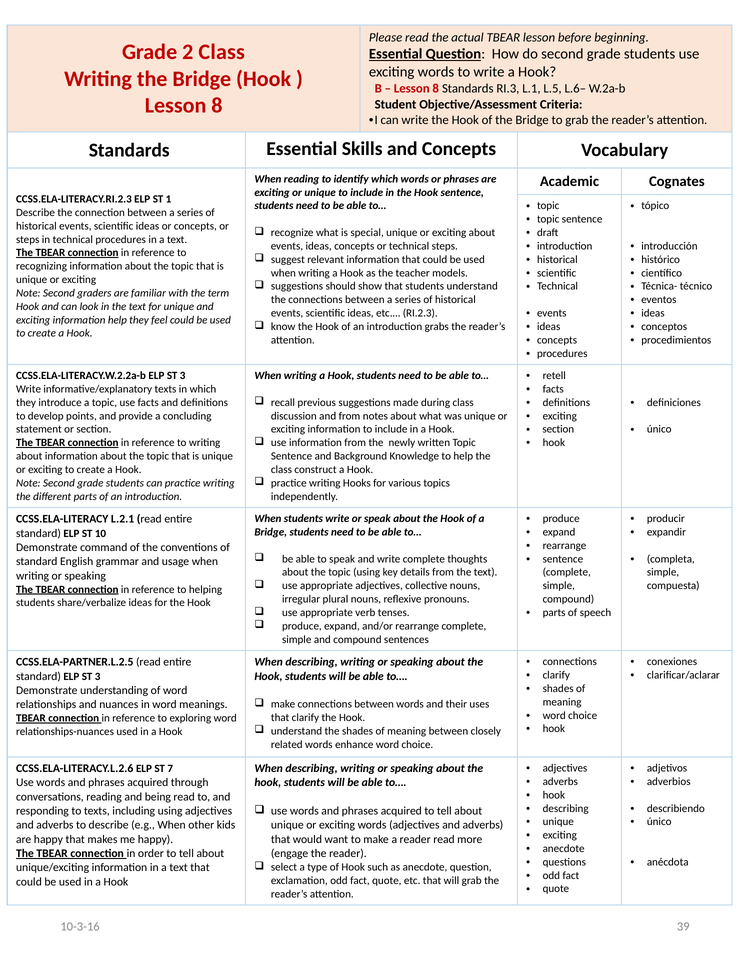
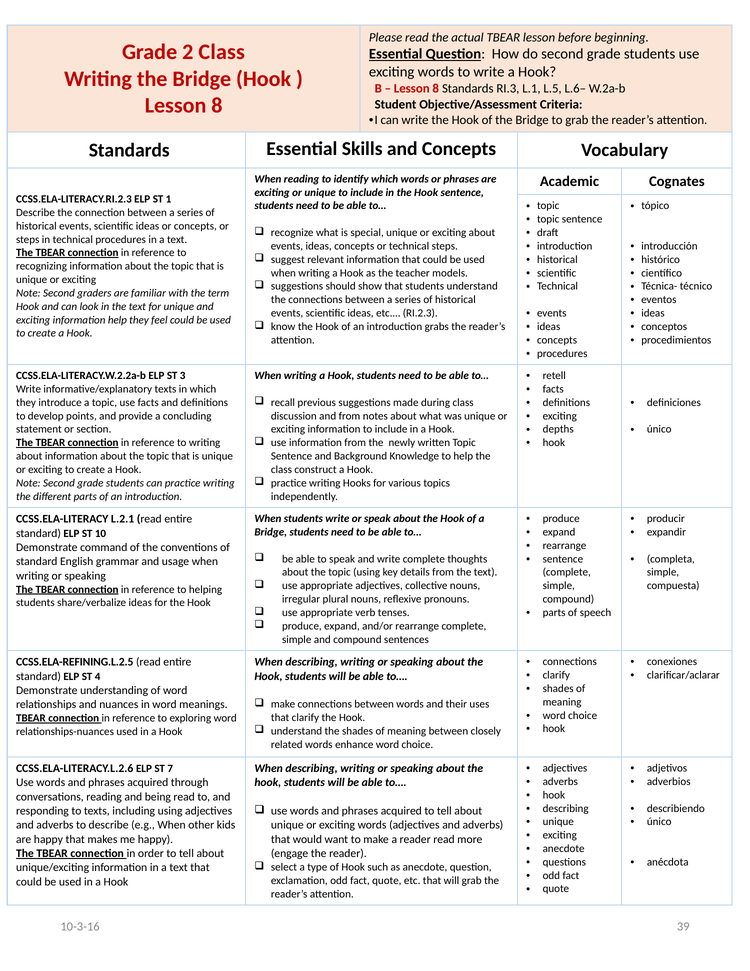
section at (558, 429): section -> depths
CCSS.ELA-PARTNER.L.2.5: CCSS.ELA-PARTNER.L.2.5 -> CCSS.ELA-REFINING.L.2.5
standard ELP ST 3: 3 -> 4
